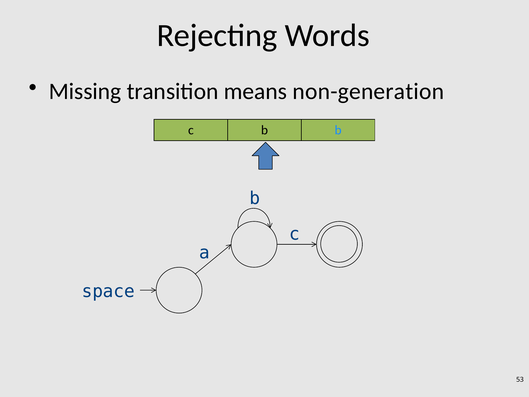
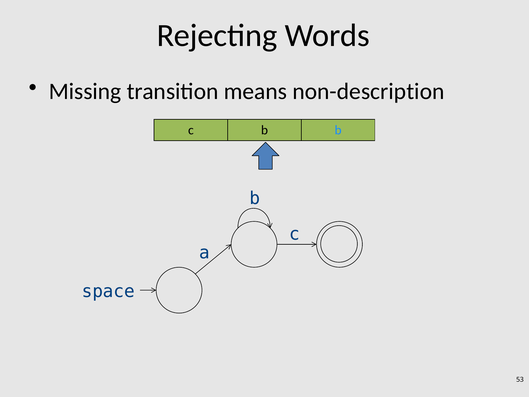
non-generation: non-generation -> non-description
